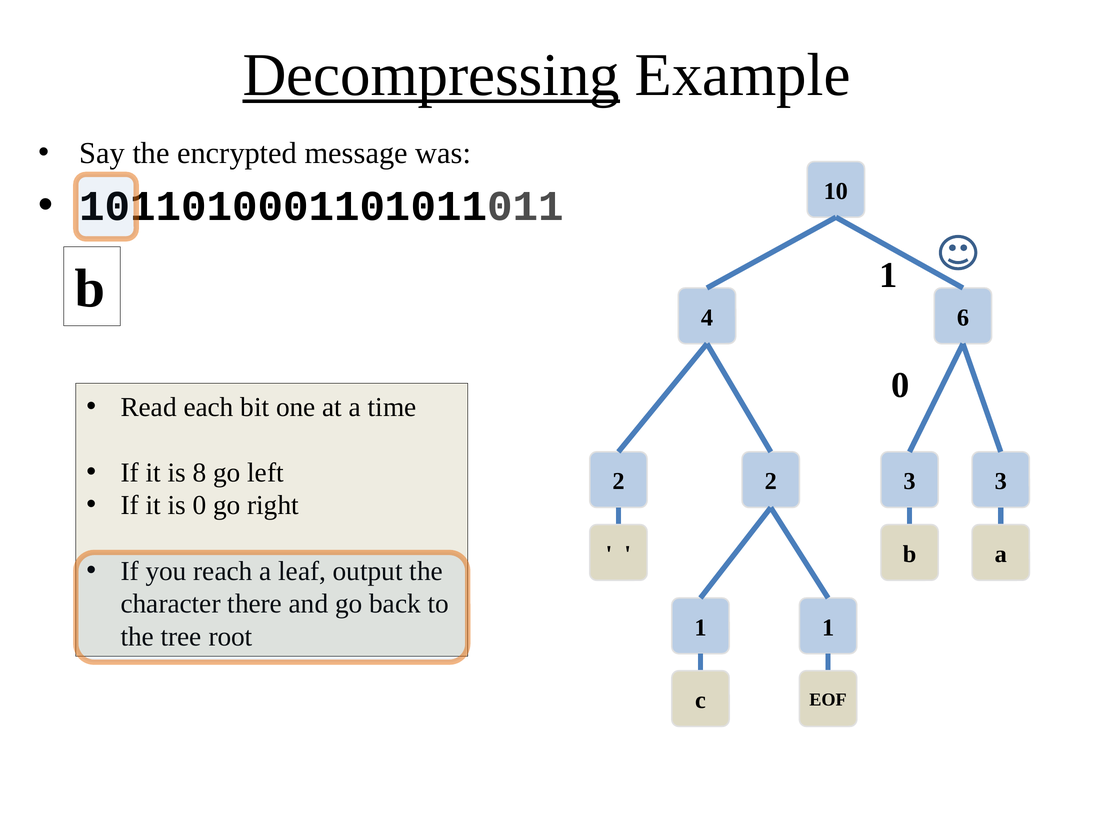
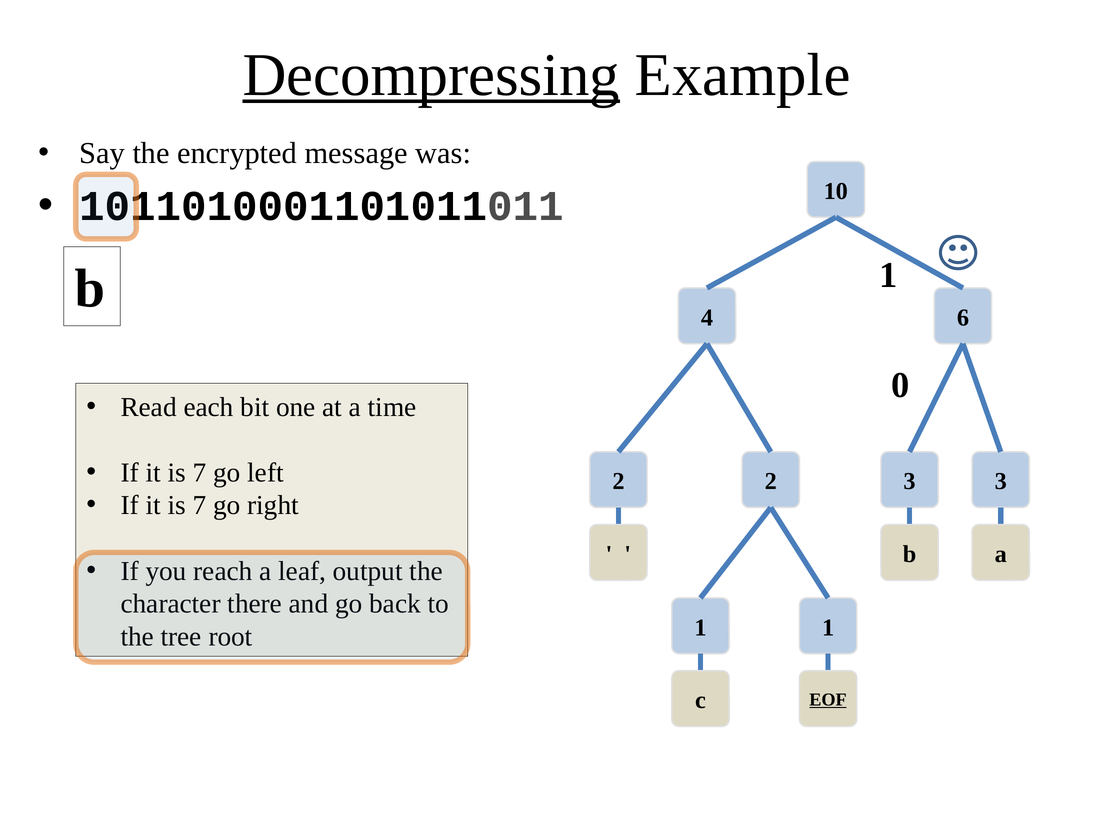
8 at (199, 473): 8 -> 7
0 at (199, 506): 0 -> 7
EOF underline: none -> present
